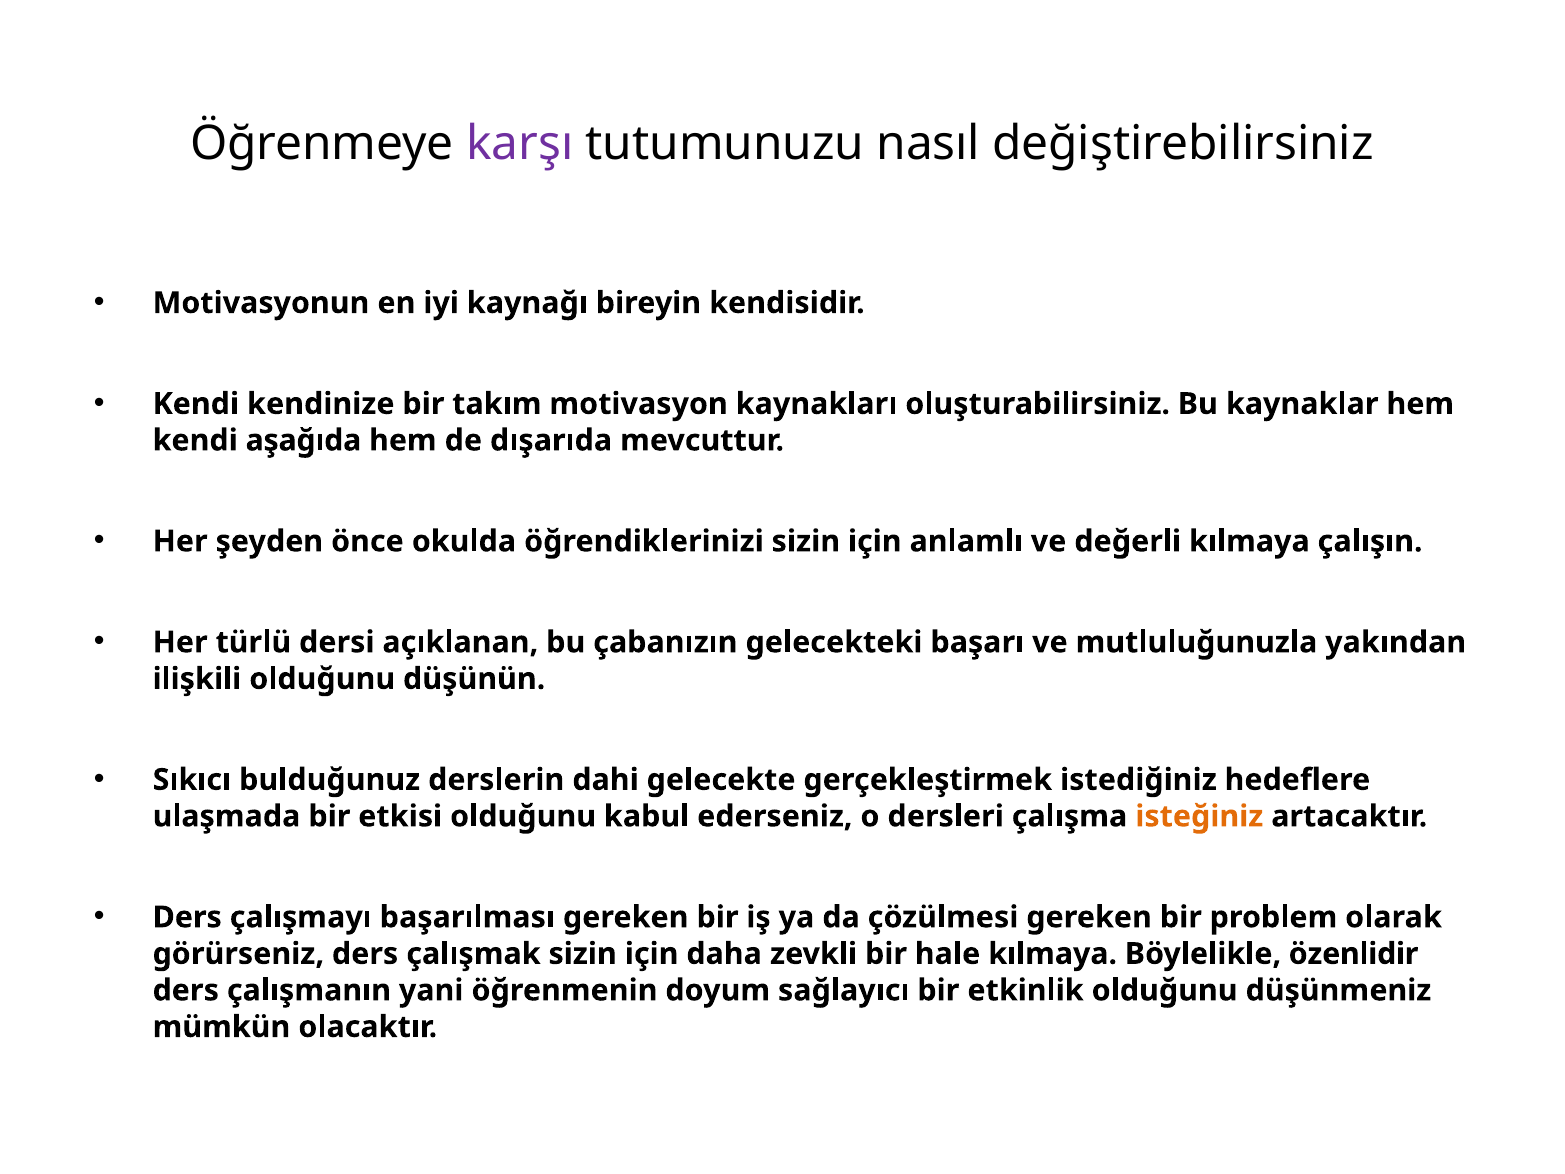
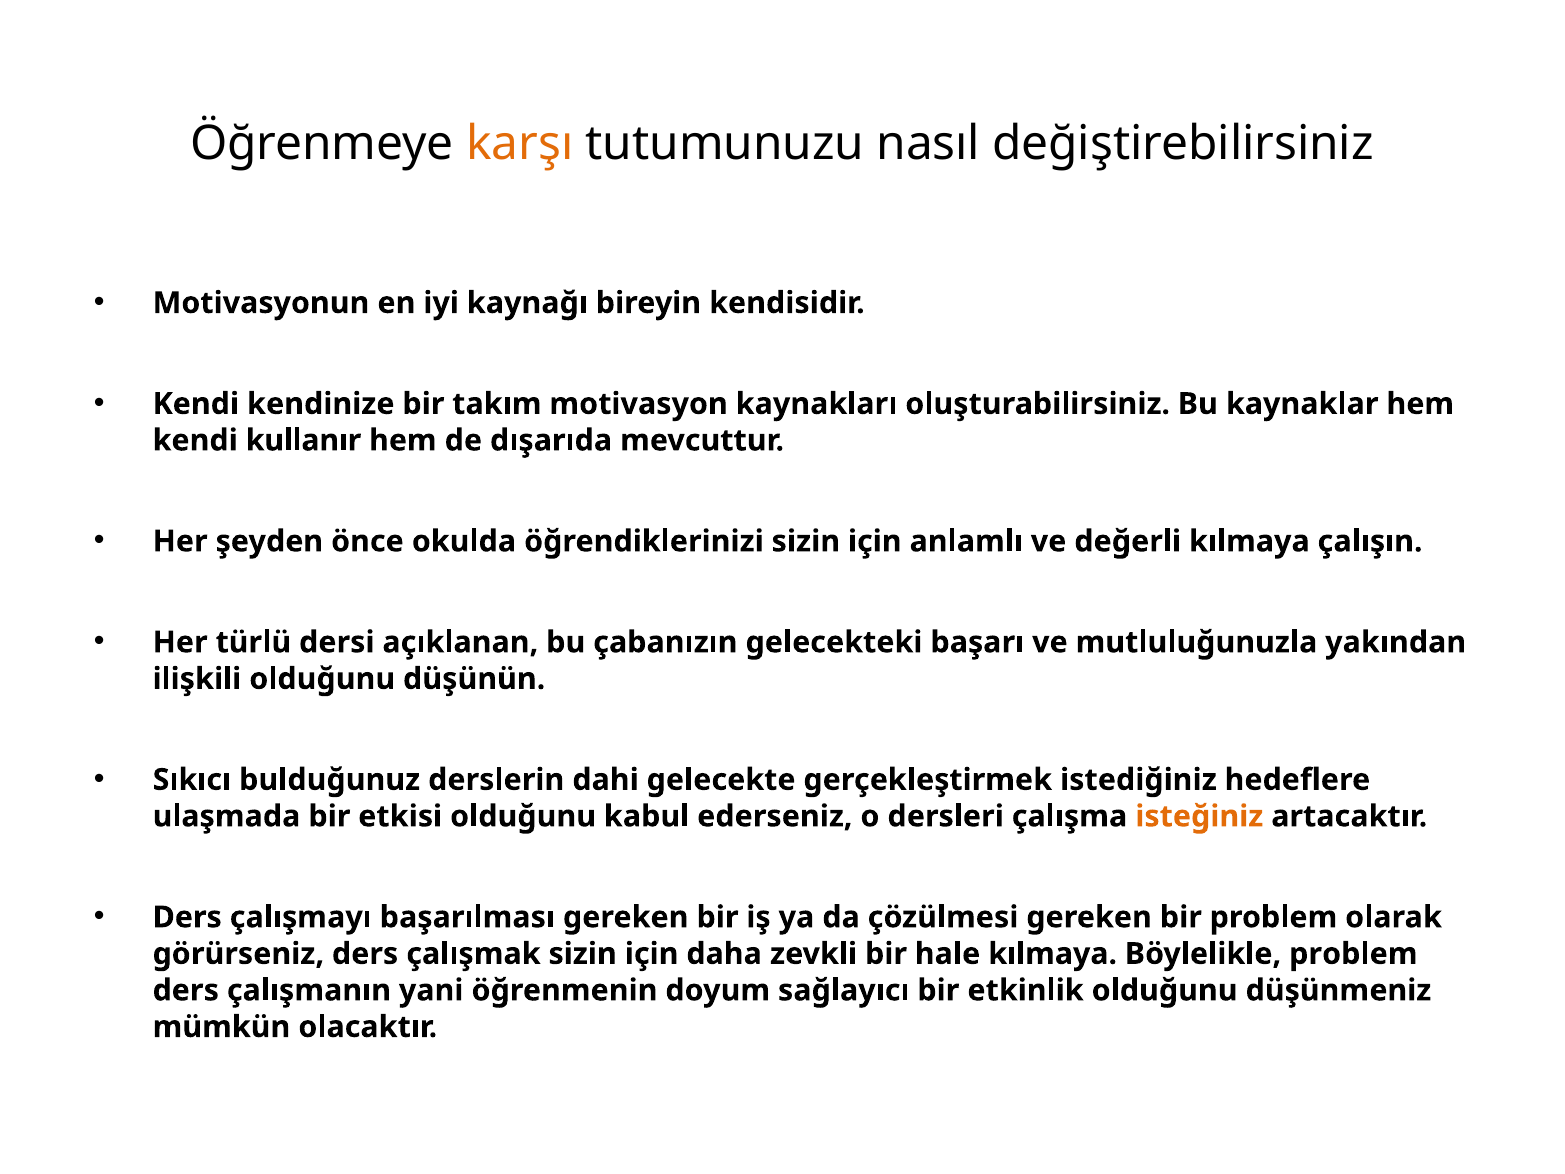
karşı colour: purple -> orange
aşağıda: aşağıda -> kullanır
Böylelikle özenlidir: özenlidir -> problem
